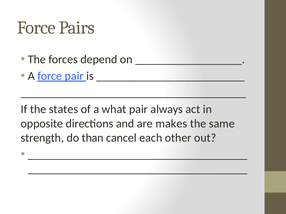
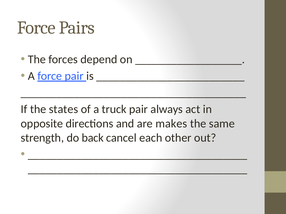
what: what -> truck
than: than -> back
